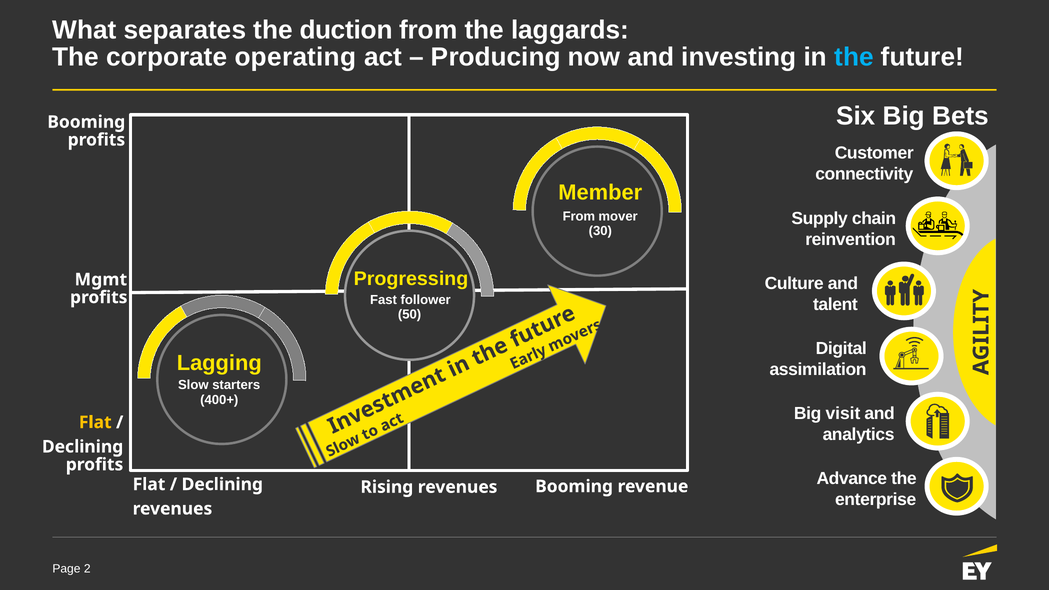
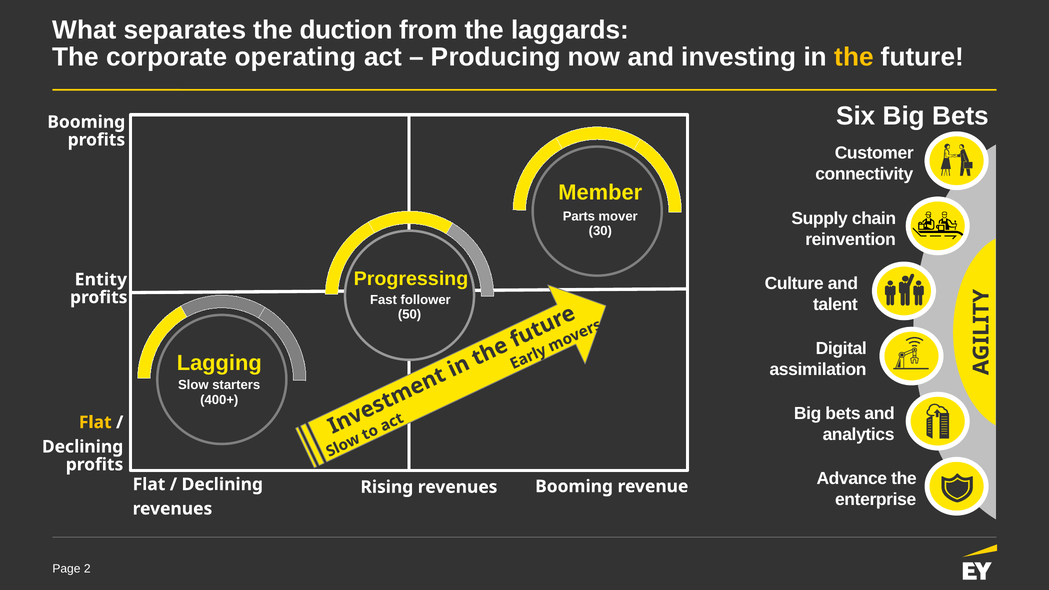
the at (854, 57) colour: light blue -> yellow
From at (579, 216): From -> Parts
Mgmt: Mgmt -> Entity
visit at (843, 414): visit -> bets
